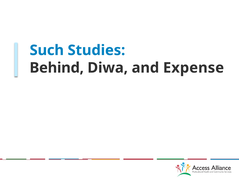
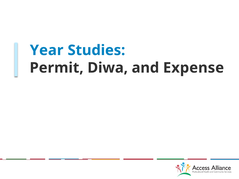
Such: Such -> Year
Behind: Behind -> Permit
